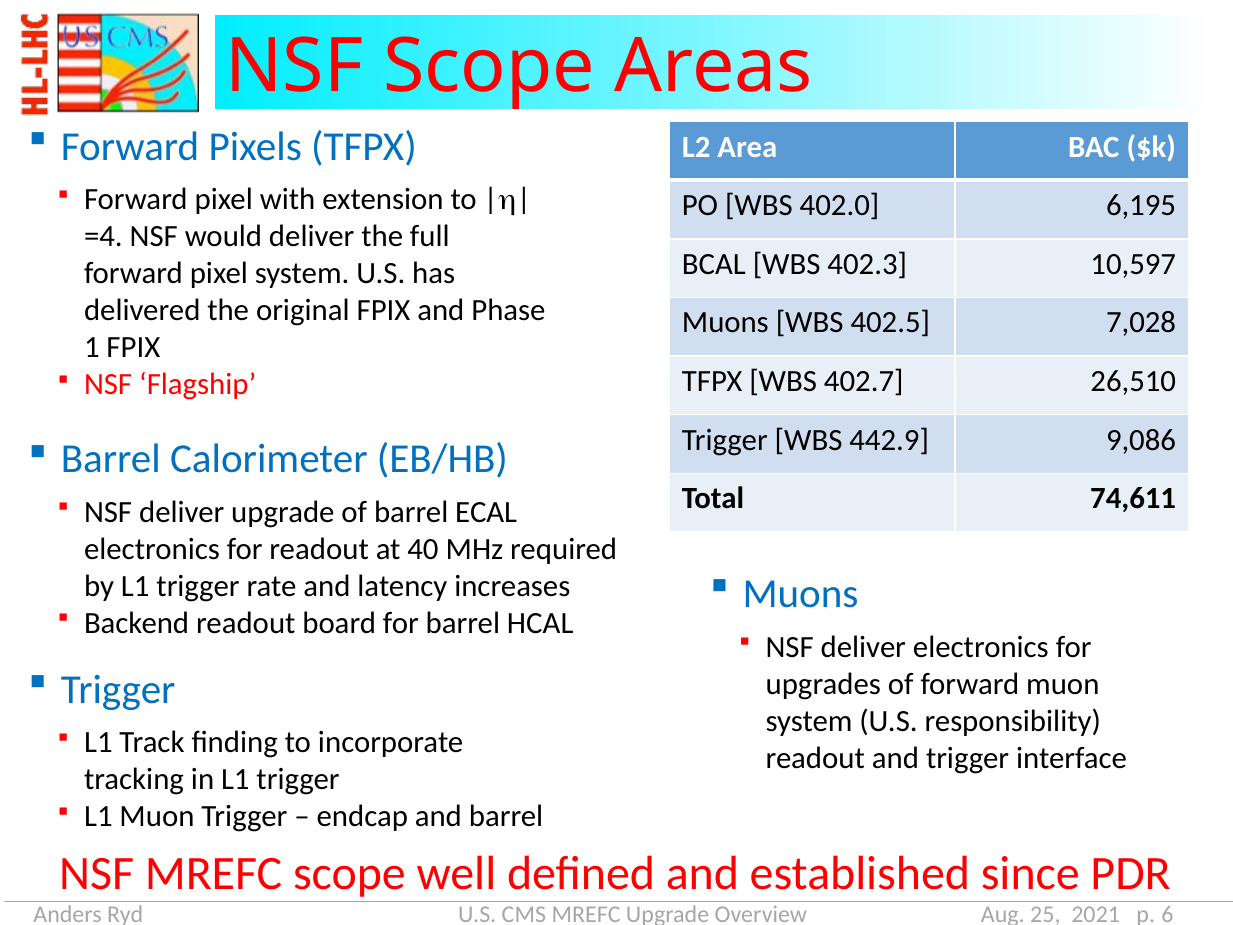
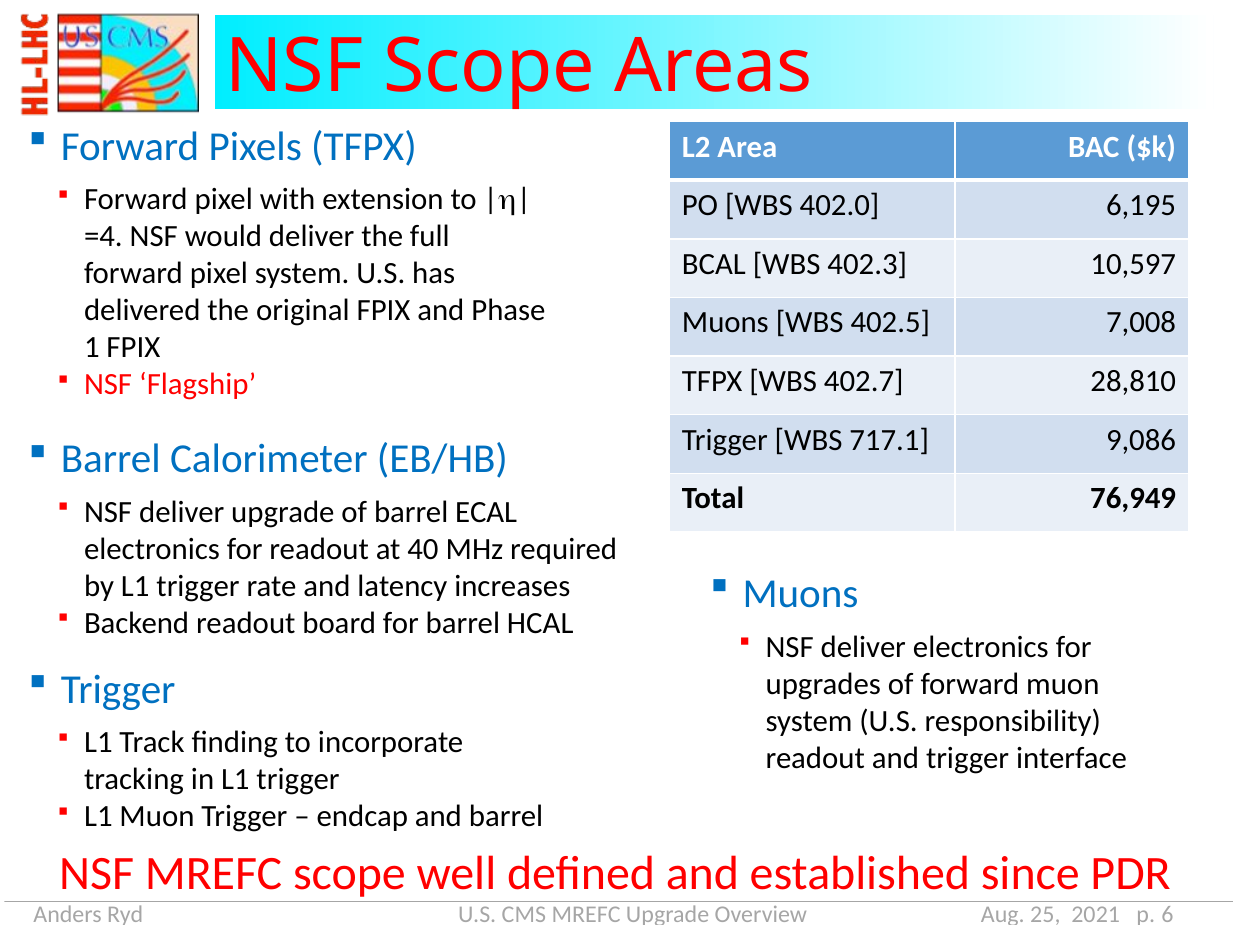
7,028: 7,028 -> 7,008
26,510: 26,510 -> 28,810
442.9: 442.9 -> 717.1
74,611: 74,611 -> 76,949
